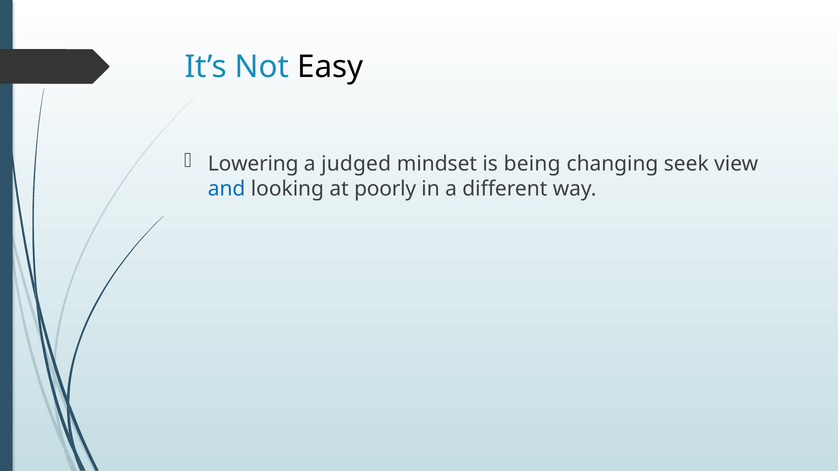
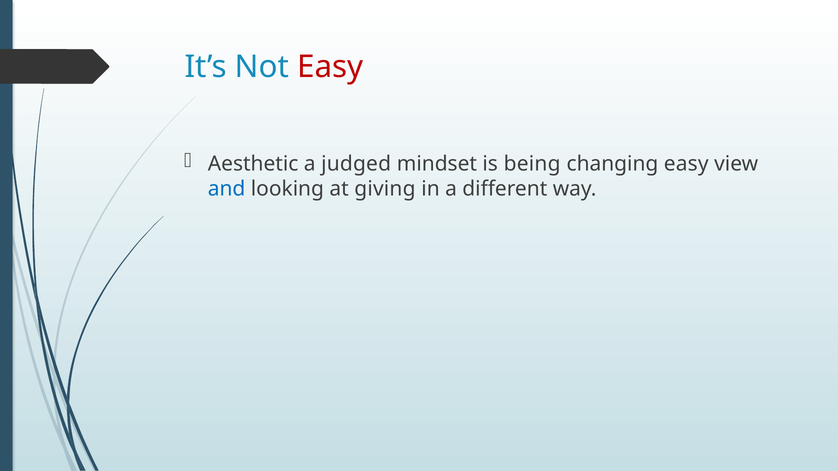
Easy at (330, 67) colour: black -> red
Lowering: Lowering -> Aesthetic
changing seek: seek -> easy
poorly: poorly -> giving
